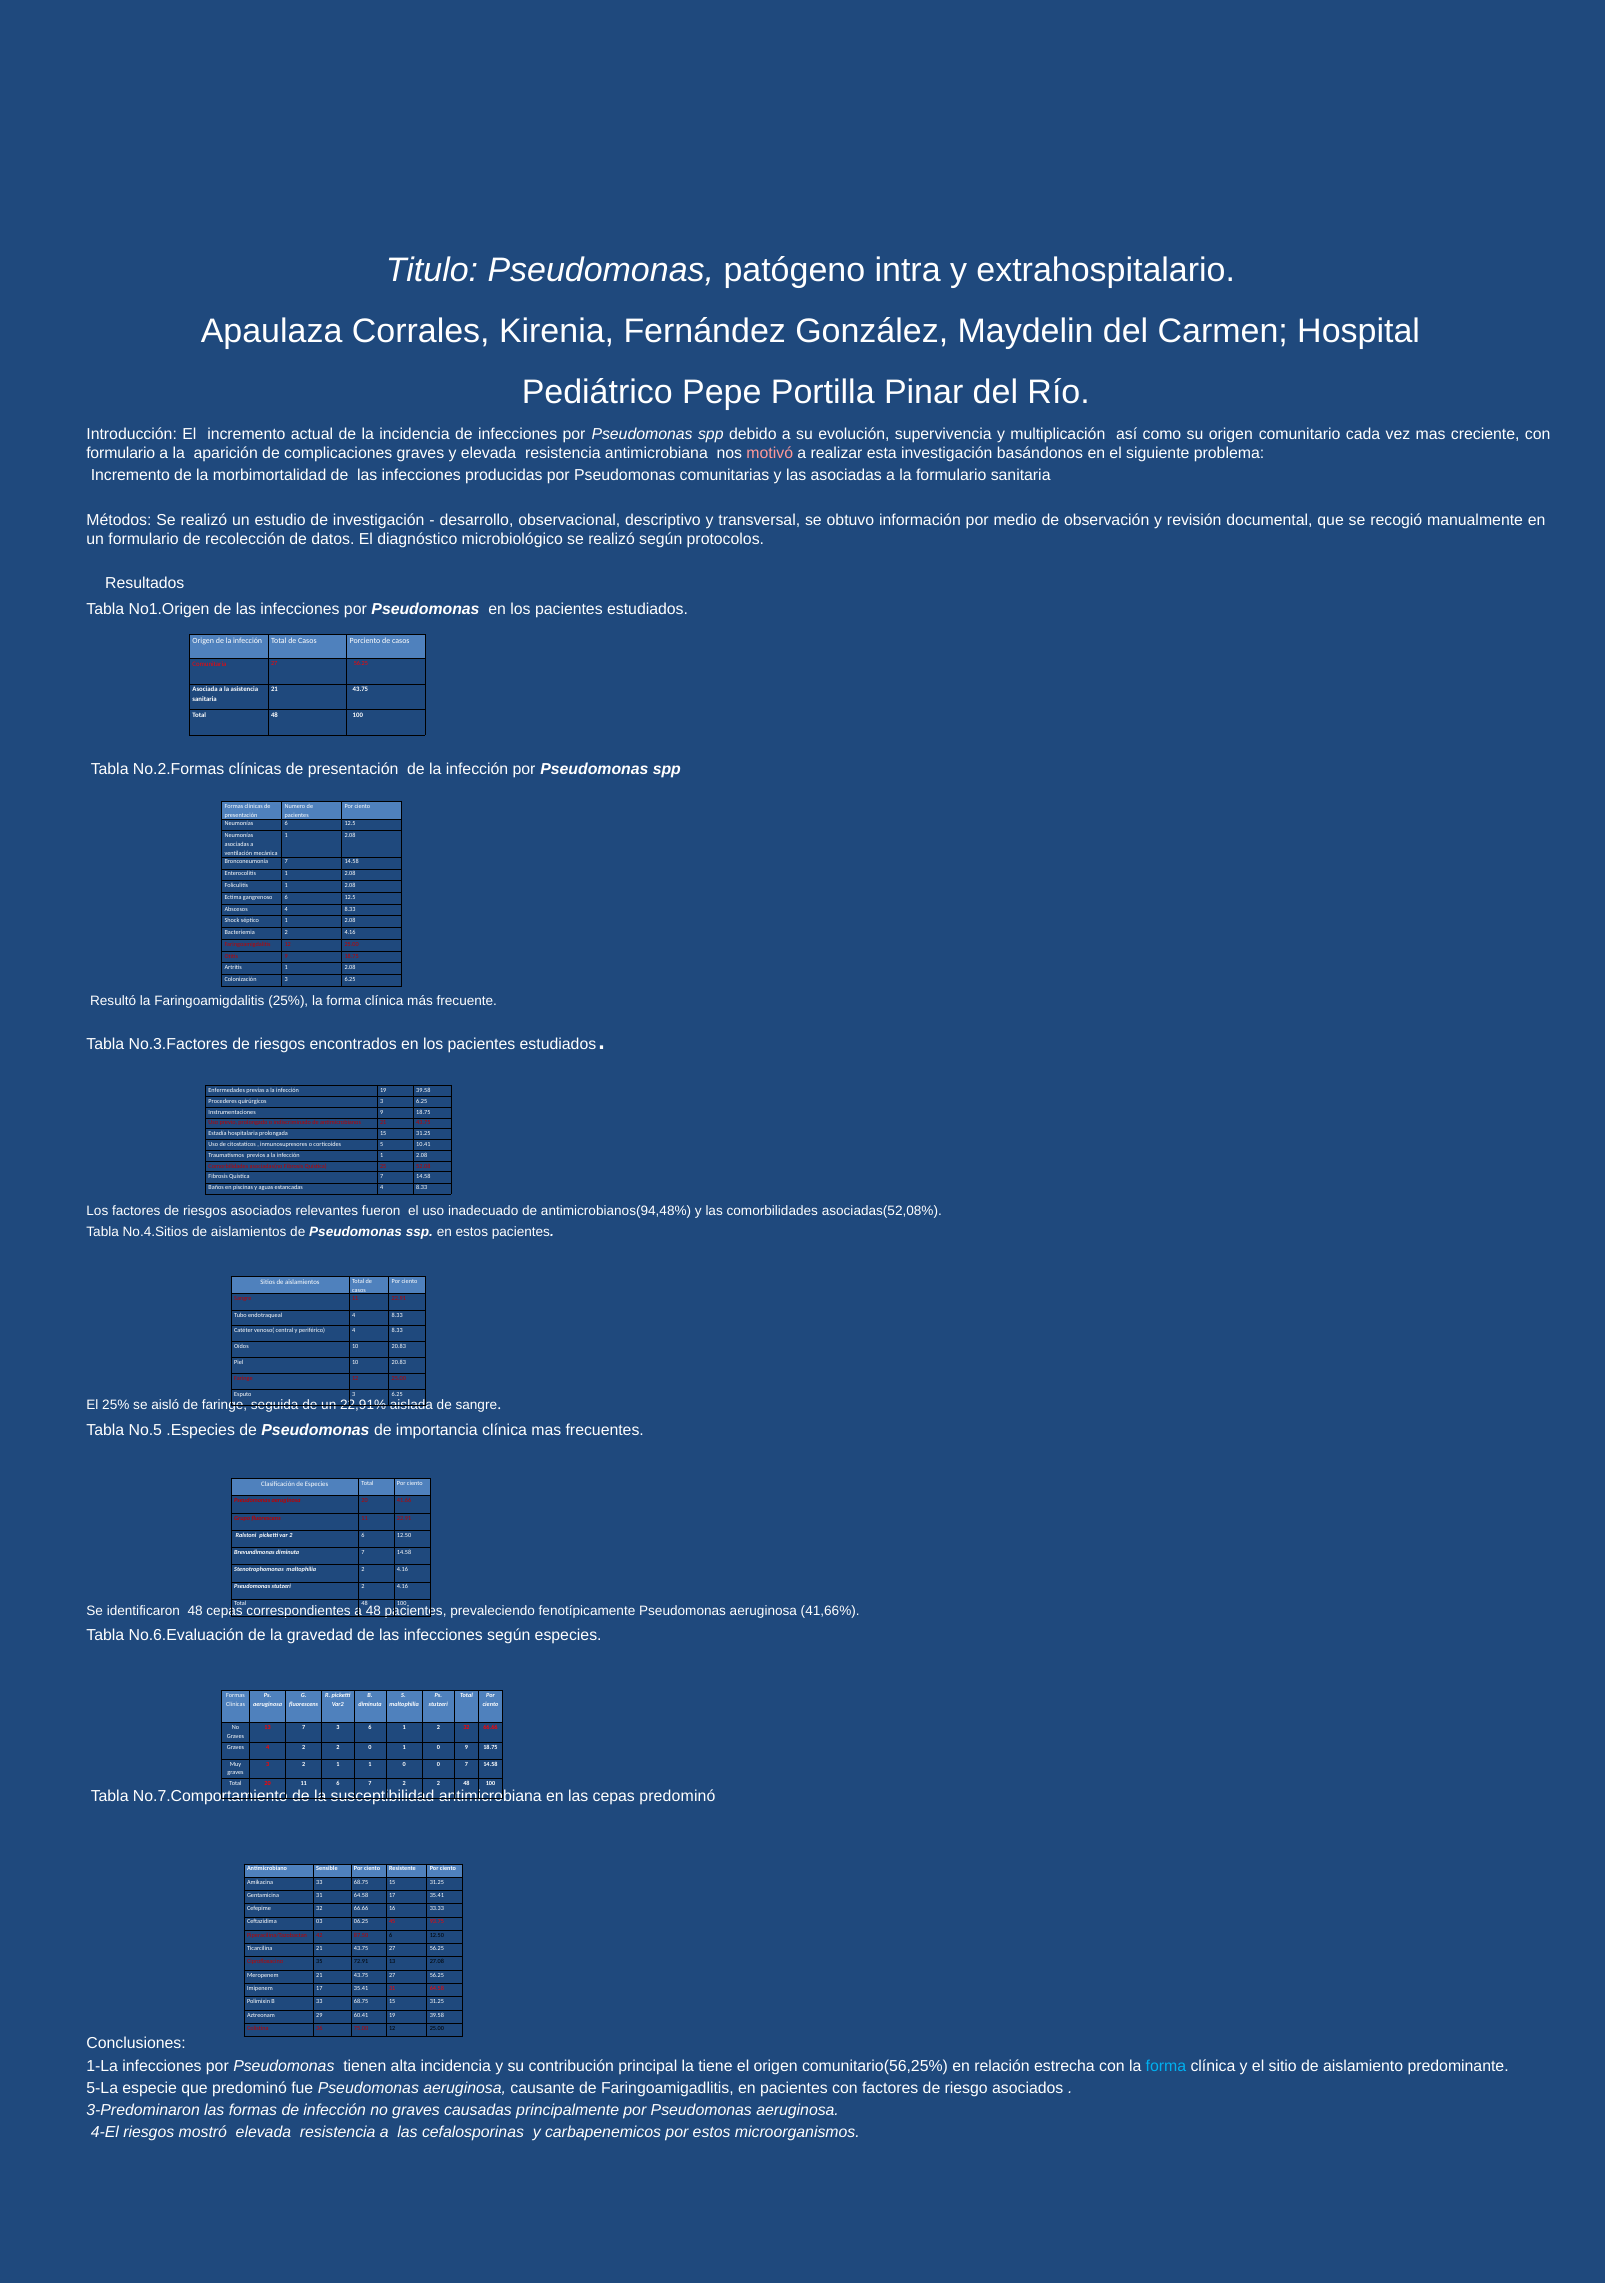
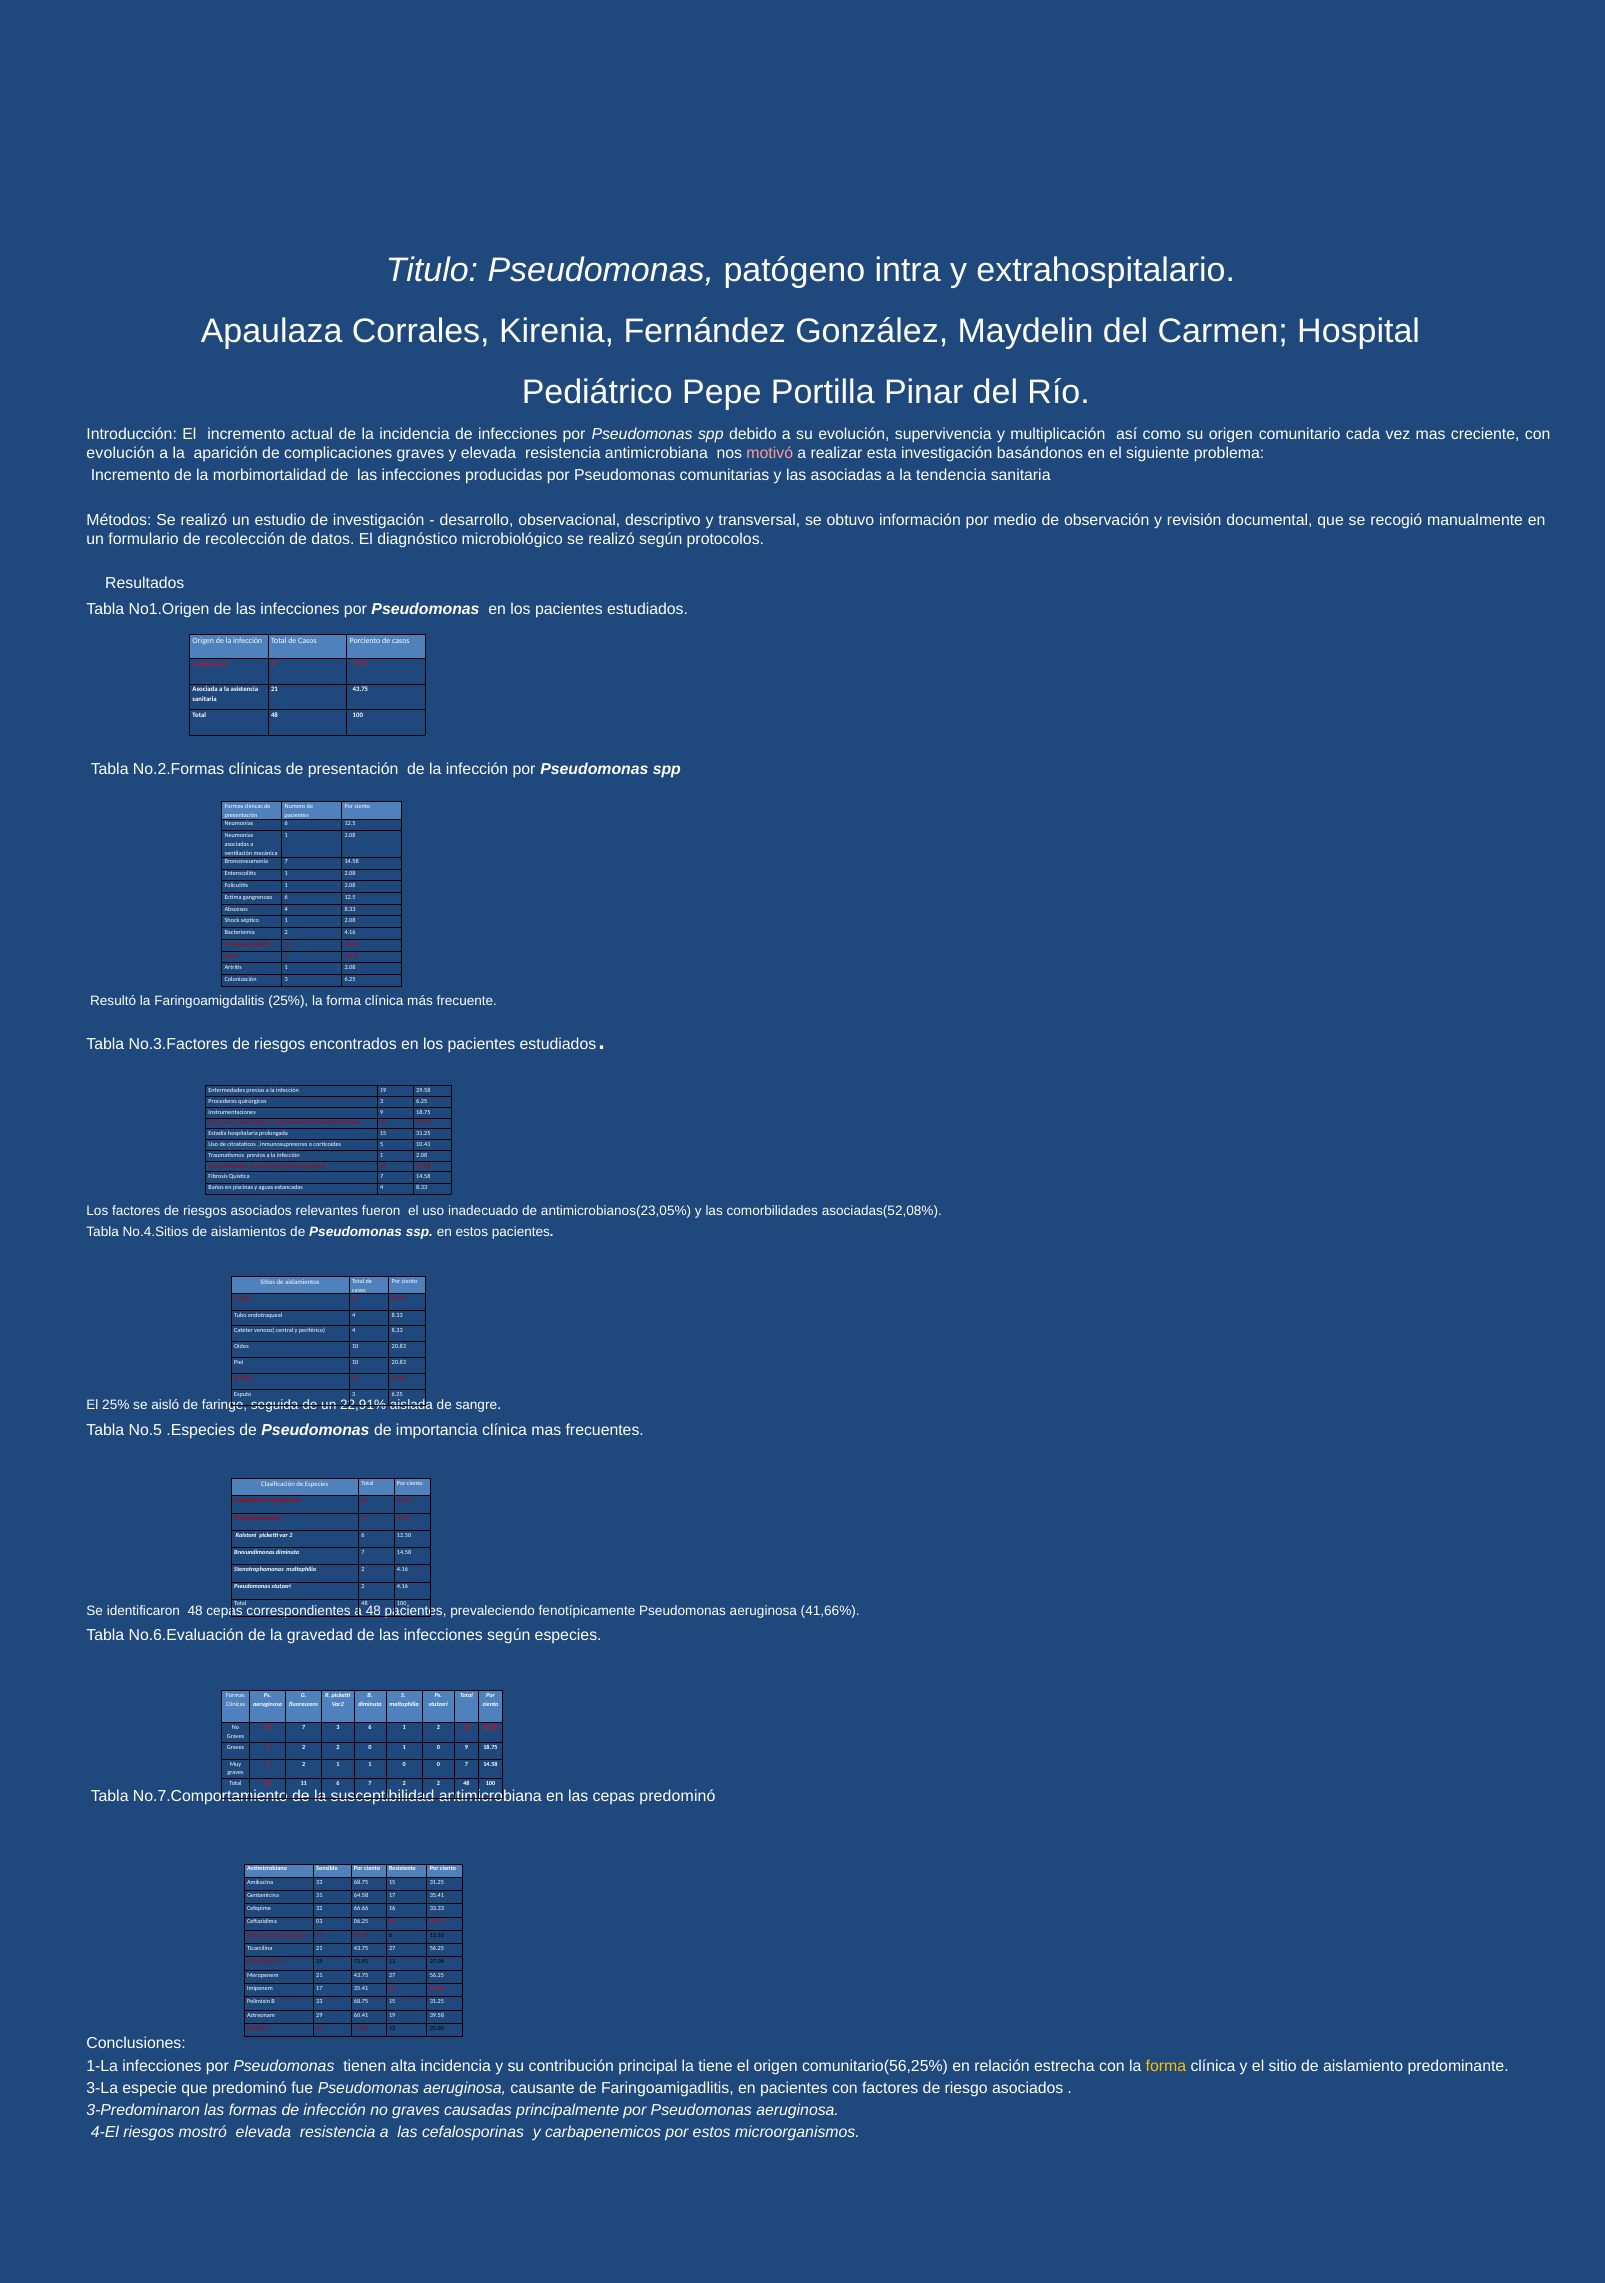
formulario at (121, 453): formulario -> evolución
la formulario: formulario -> tendencia
antimicrobianos(94,48%: antimicrobianos(94,48% -> antimicrobianos(23,05%
forma at (1166, 2066) colour: light blue -> yellow
5-La: 5-La -> 3-La
